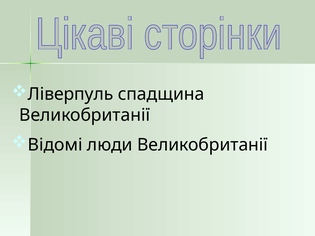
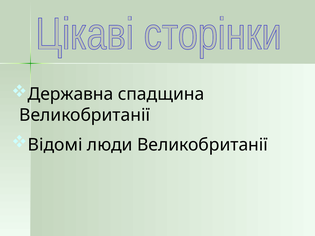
Ліверпуль: Ліверпуль -> Державна
